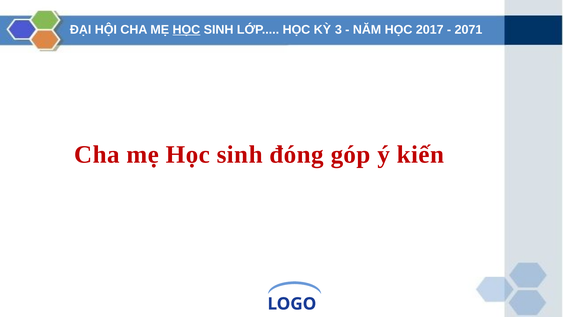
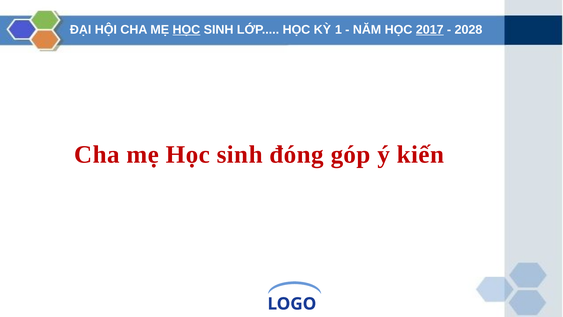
3: 3 -> 1
2017 underline: none -> present
2071: 2071 -> 2028
